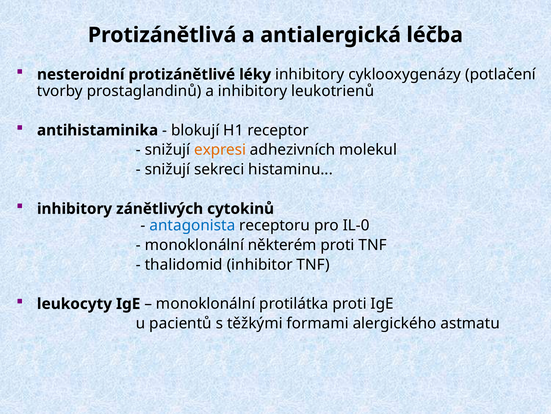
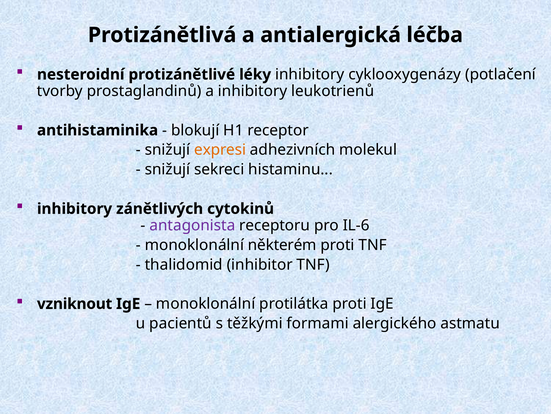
antagonista colour: blue -> purple
IL-0: IL-0 -> IL-6
leukocyty: leukocyty -> vzniknout
